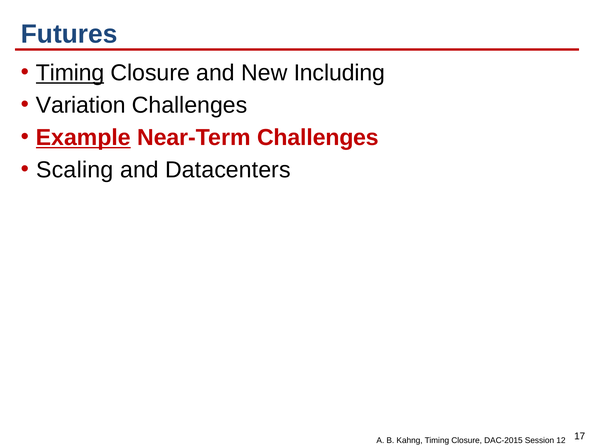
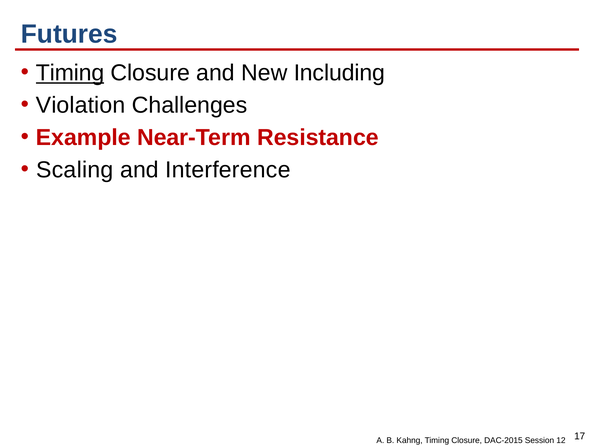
Variation: Variation -> Violation
Example underline: present -> none
Near-Term Challenges: Challenges -> Resistance
Datacenters: Datacenters -> Interference
